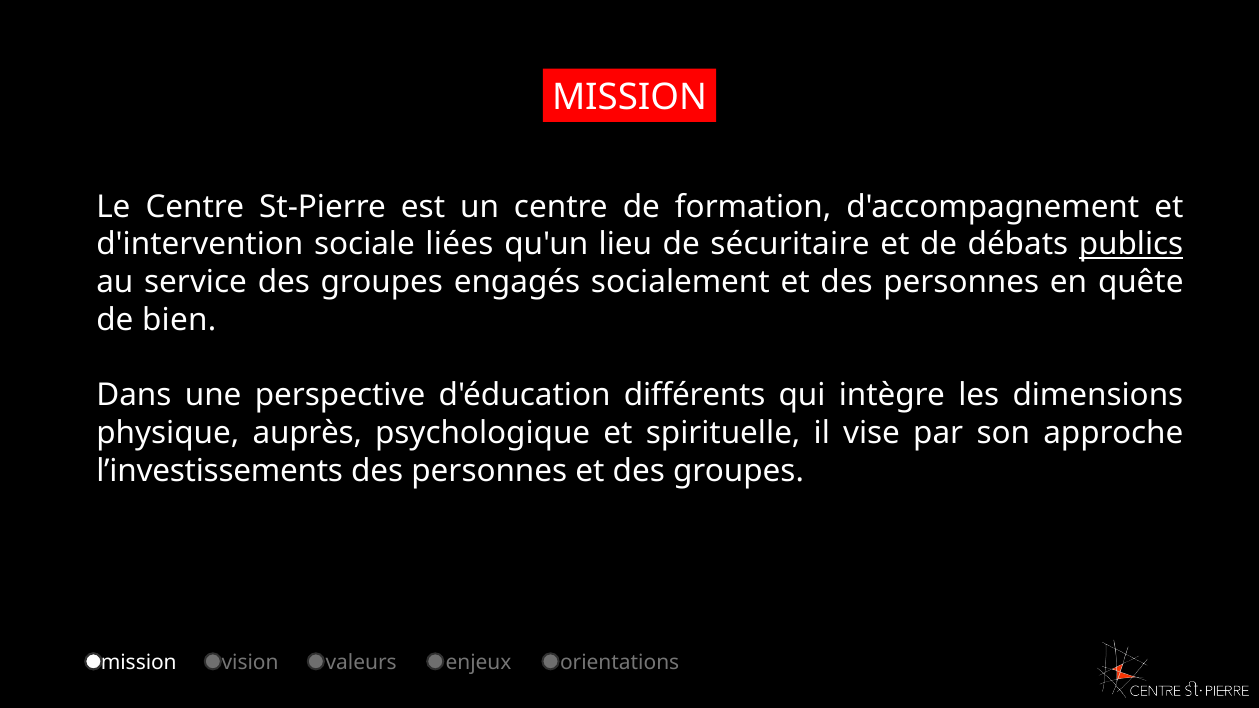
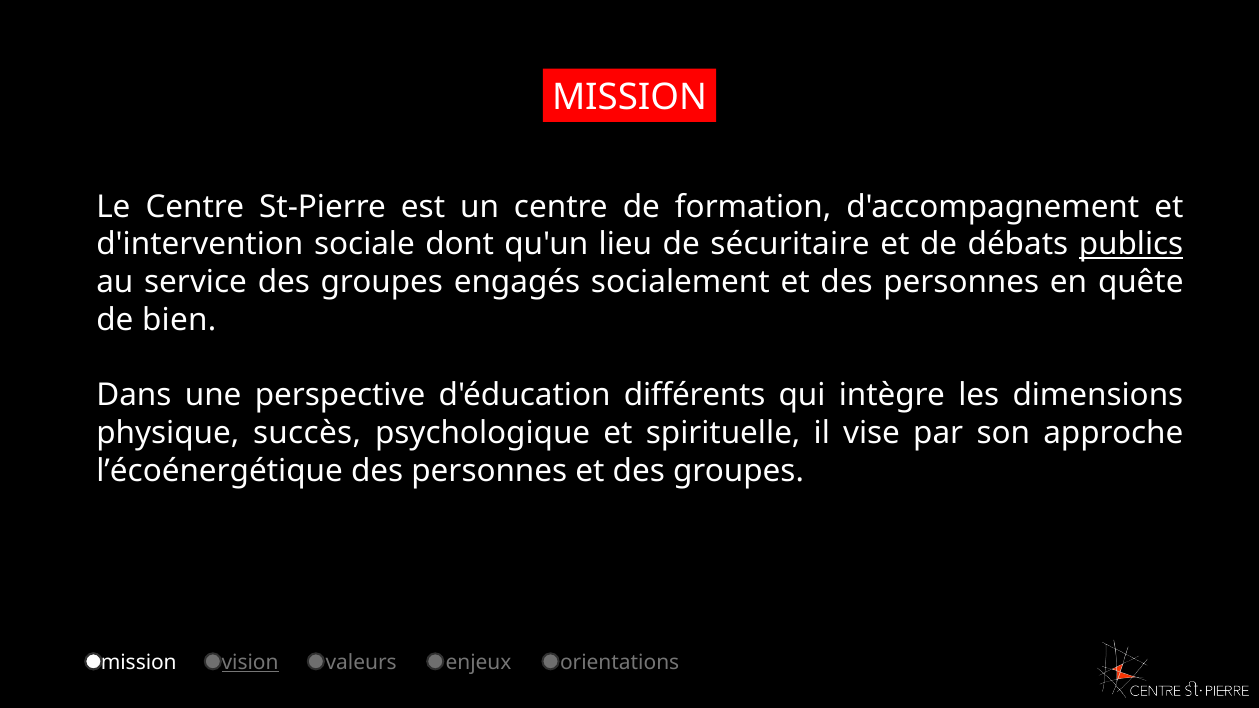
liées: liées -> dont
auprès: auprès -> succès
l’investissements: l’investissements -> l’écoénergétique
vision underline: none -> present
